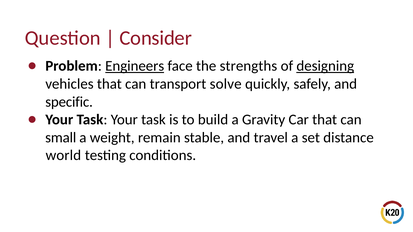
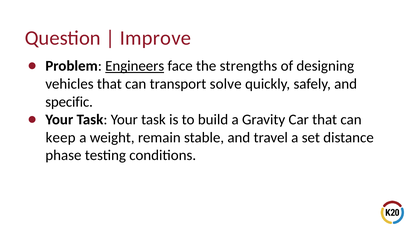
Consider: Consider -> Improve
designing underline: present -> none
small: small -> keep
world: world -> phase
